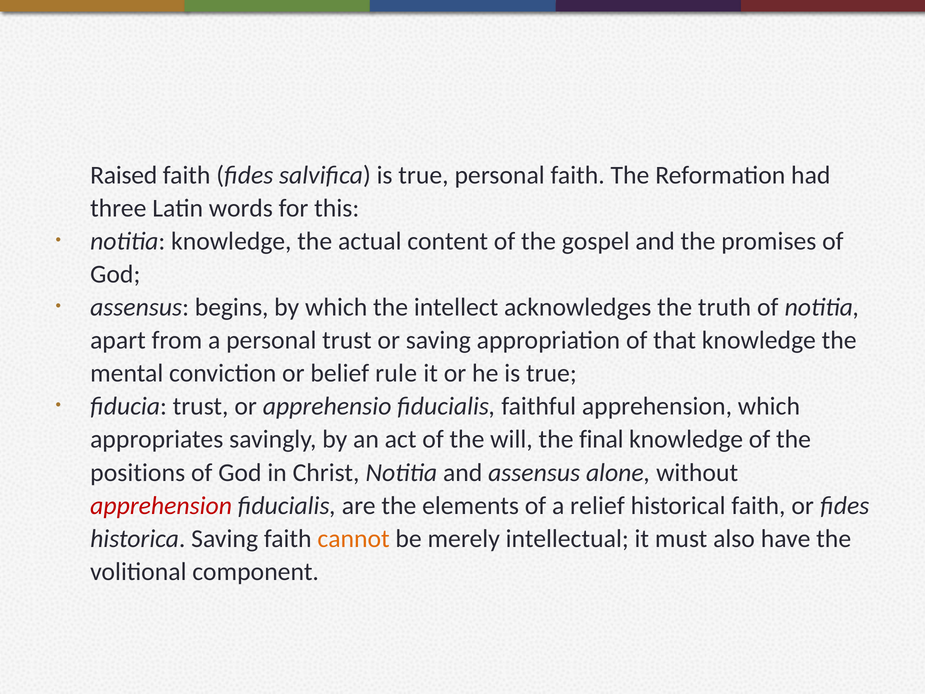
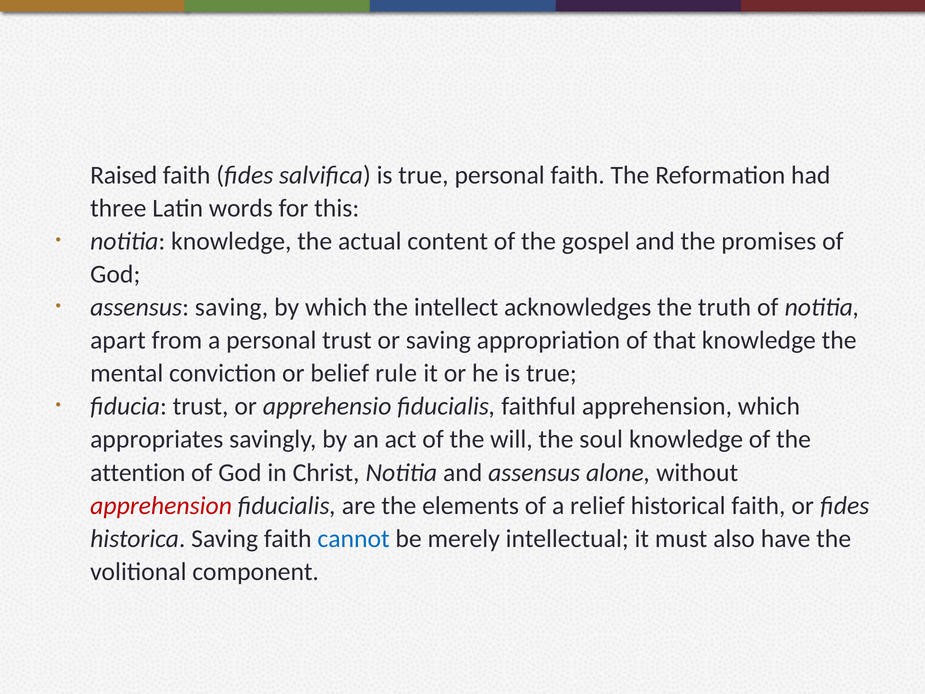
assensus begins: begins -> saving
final: final -> soul
positions: positions -> attention
cannot colour: orange -> blue
